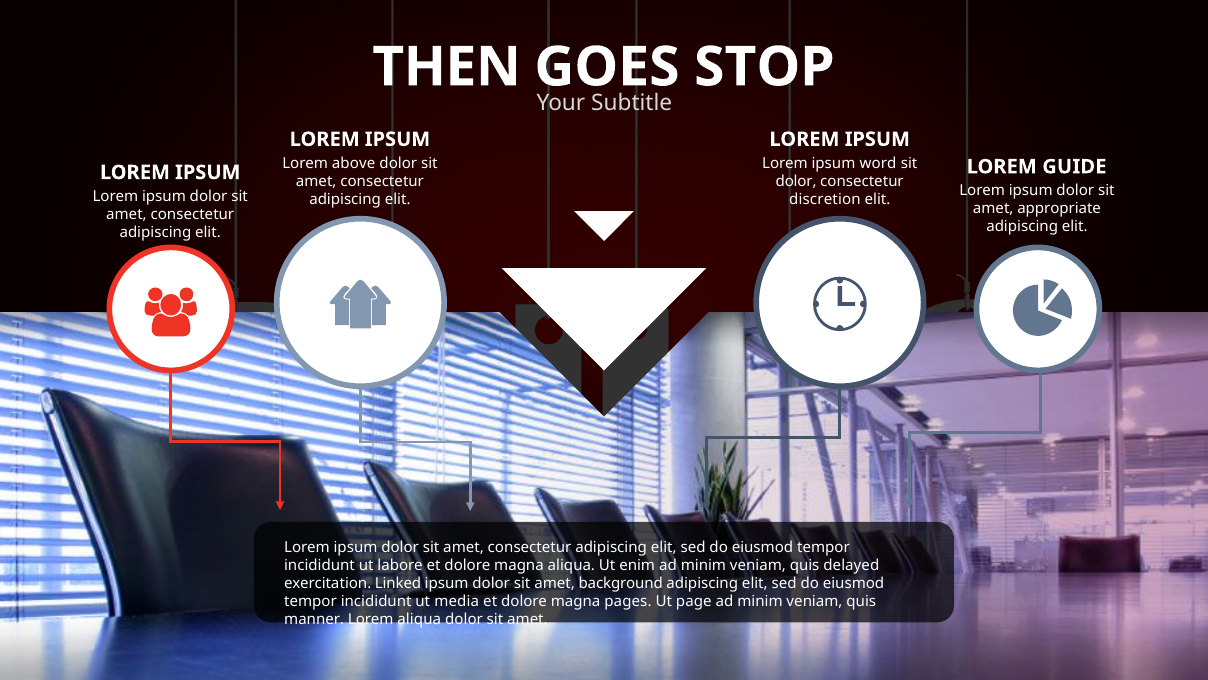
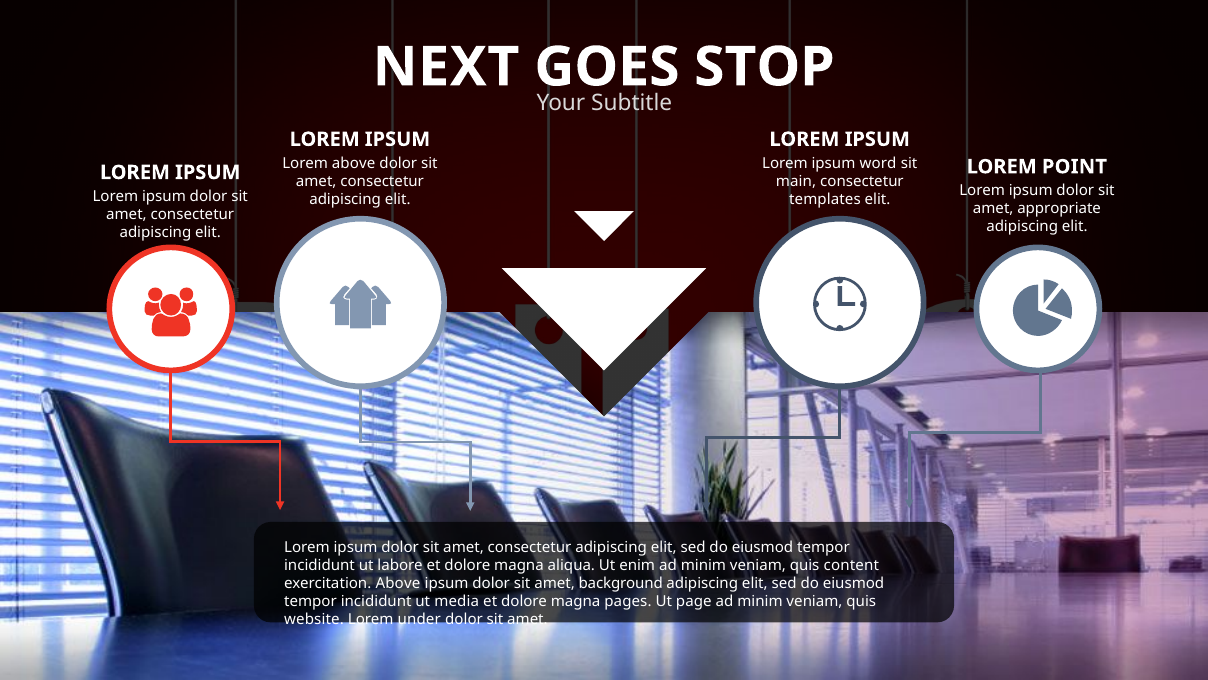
THEN: THEN -> NEXT
GUIDE: GUIDE -> POINT
dolor at (796, 181): dolor -> main
discretion: discretion -> templates
delayed: delayed -> content
exercitation Linked: Linked -> Above
manner: manner -> website
Lorem aliqua: aliqua -> under
